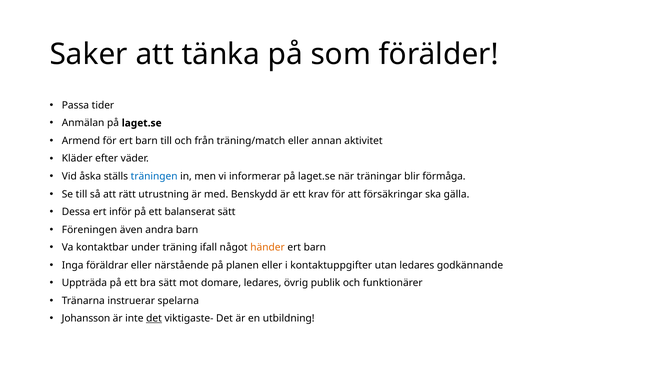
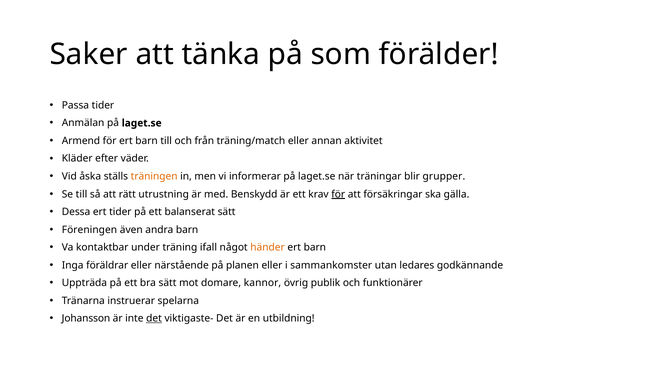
träningen colour: blue -> orange
förmåga: förmåga -> grupper
för at (338, 194) underline: none -> present
ert inför: inför -> tider
kontaktuppgifter: kontaktuppgifter -> sammankomster
domare ledares: ledares -> kannor
